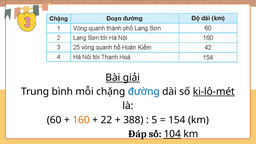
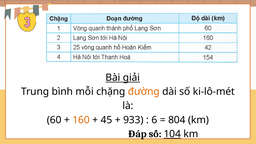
đường colour: blue -> orange
ki-lô-mét underline: present -> none
22: 22 -> 45
388: 388 -> 933
5: 5 -> 6
154: 154 -> 804
